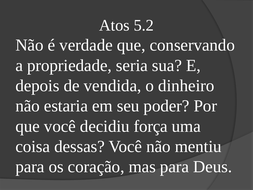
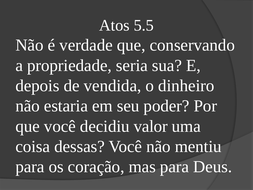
5.2: 5.2 -> 5.5
força: força -> valor
